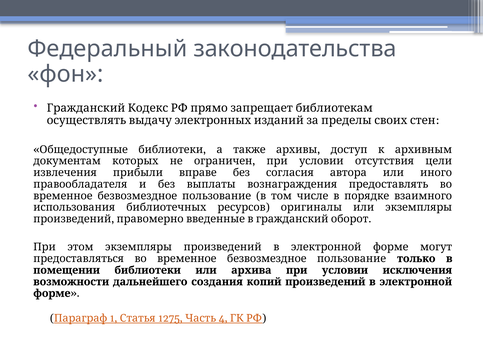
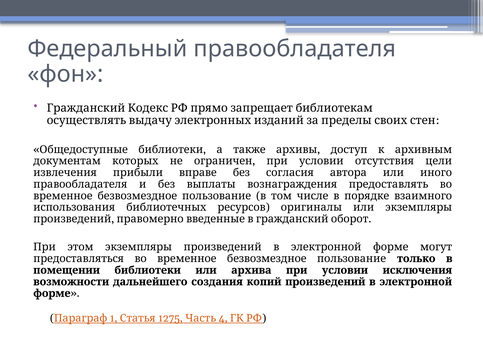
Федеральный законодательства: законодательства -> правообладателя
